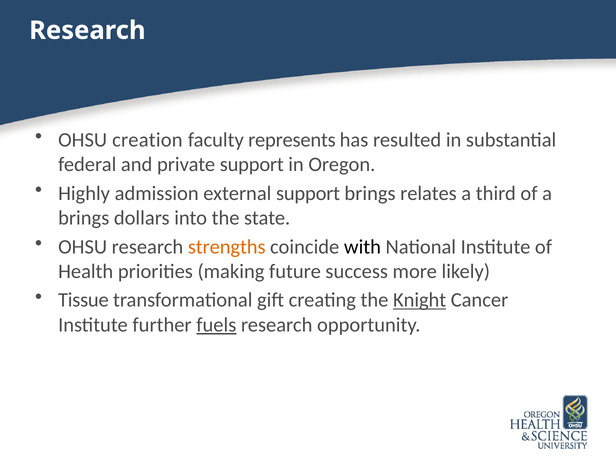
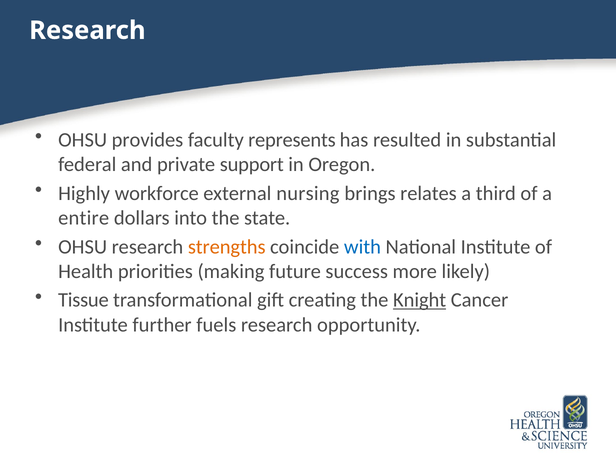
creation: creation -> provides
admission: admission -> workforce
external support: support -> nursing
brings at (84, 218): brings -> entire
with colour: black -> blue
fuels underline: present -> none
